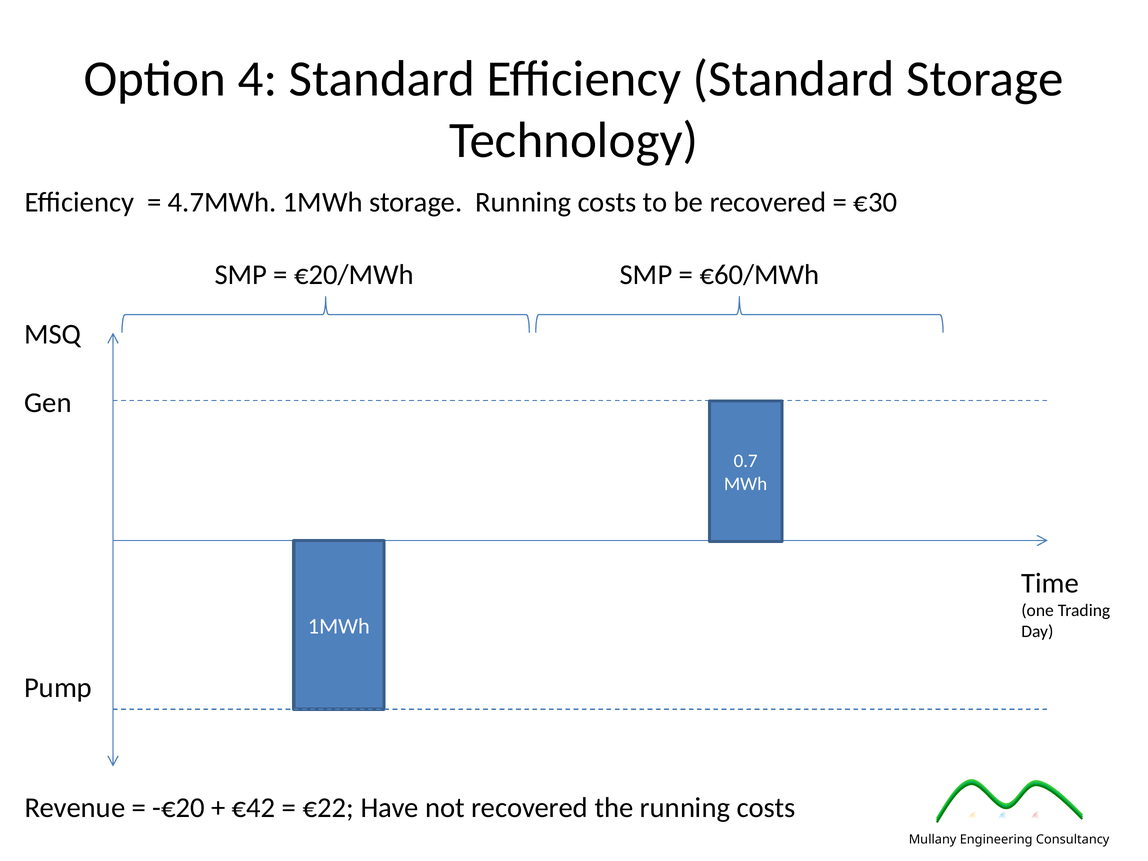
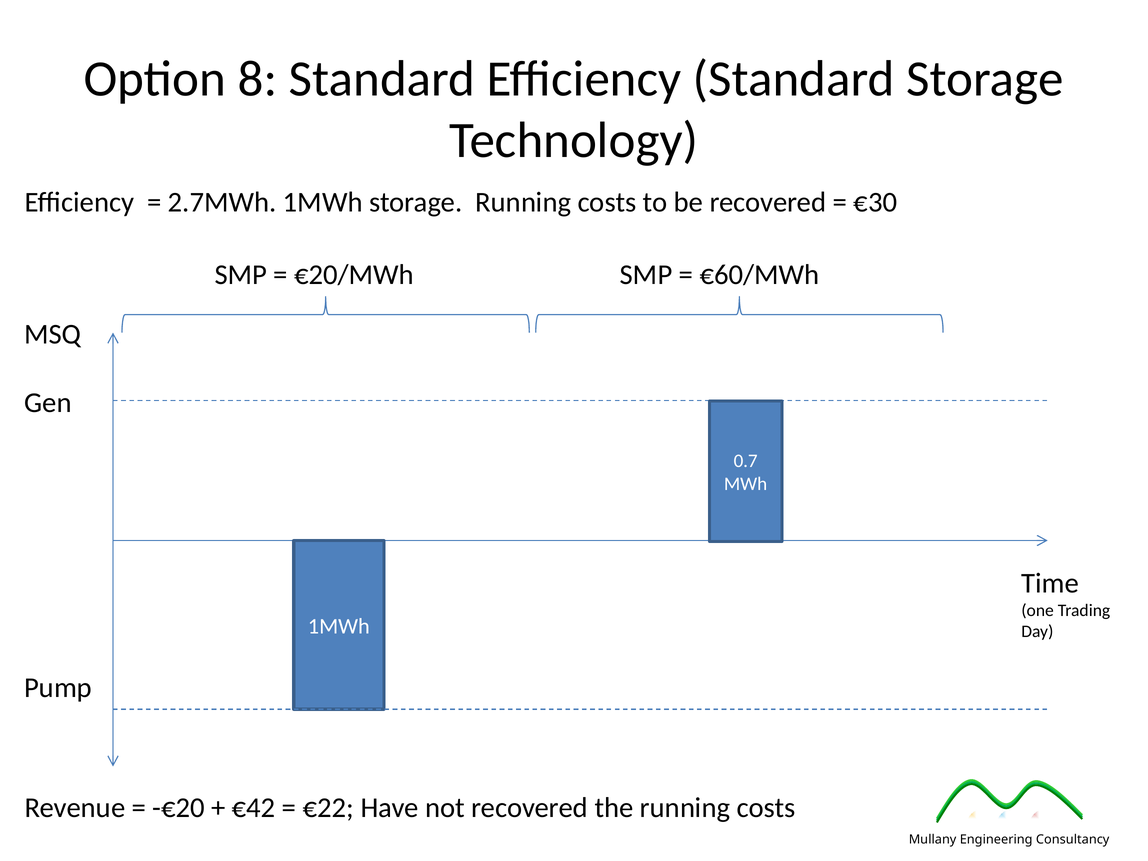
4: 4 -> 8
4.7MWh: 4.7MWh -> 2.7MWh
